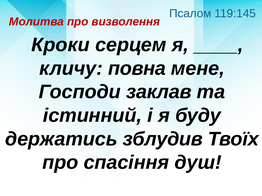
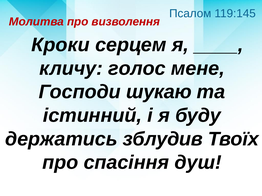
повна: повна -> голос
заклав: заклав -> шукаю
